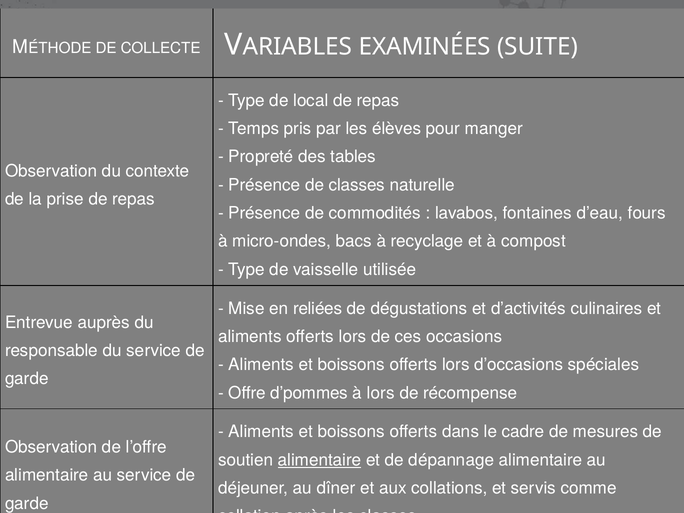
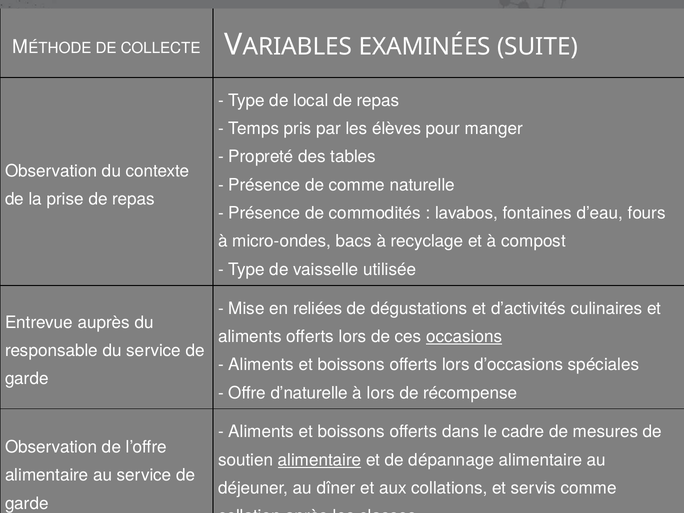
de classes: classes -> comme
occasions underline: none -> present
d’pommes: d’pommes -> d’naturelle
